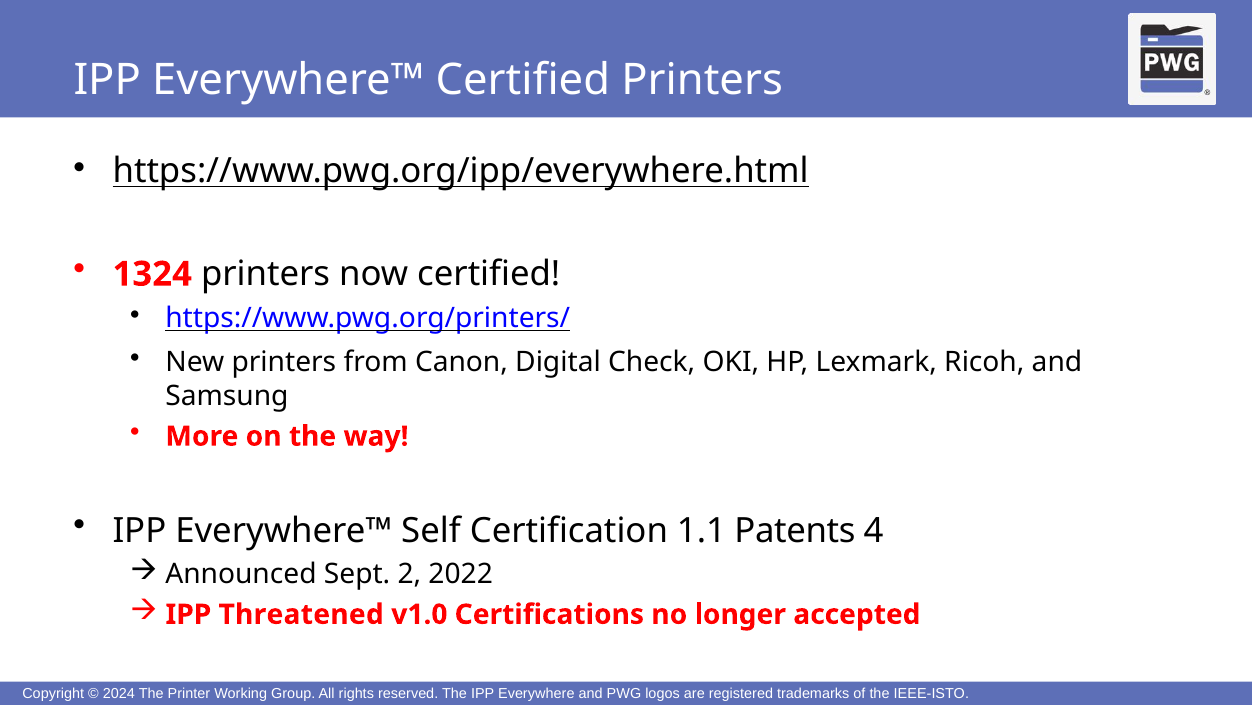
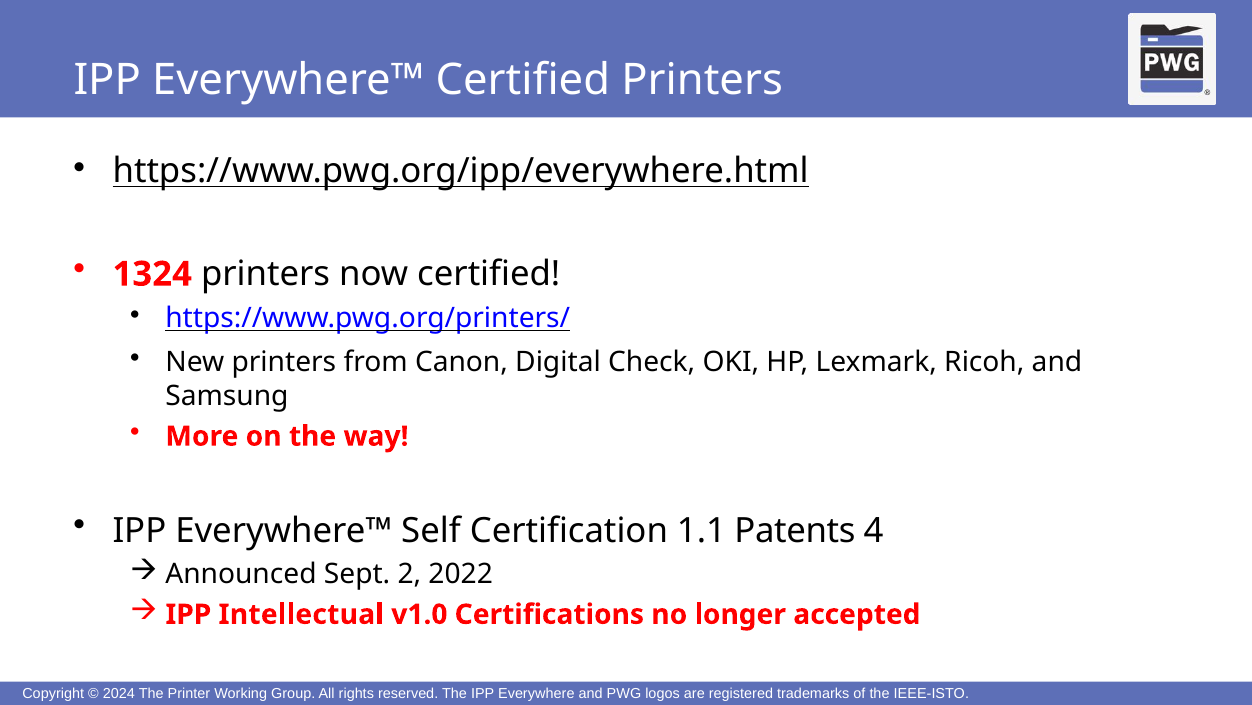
Threatened: Threatened -> Intellectual
